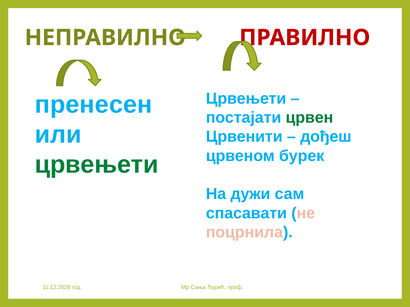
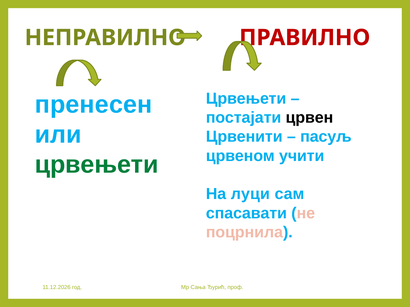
црвен colour: green -> black
дођеш: дођеш -> пасуљ
бурек: бурек -> учити
дужи: дужи -> луци
